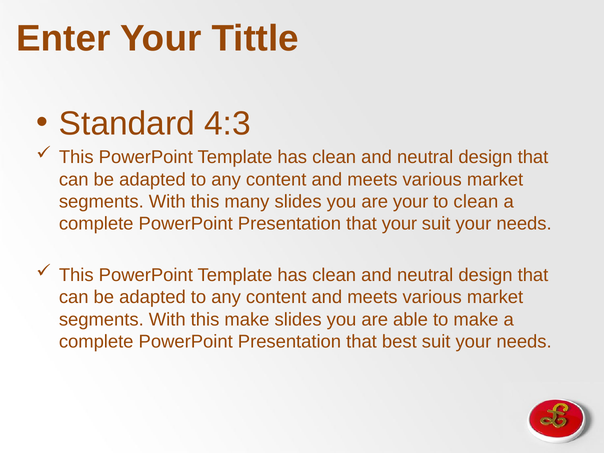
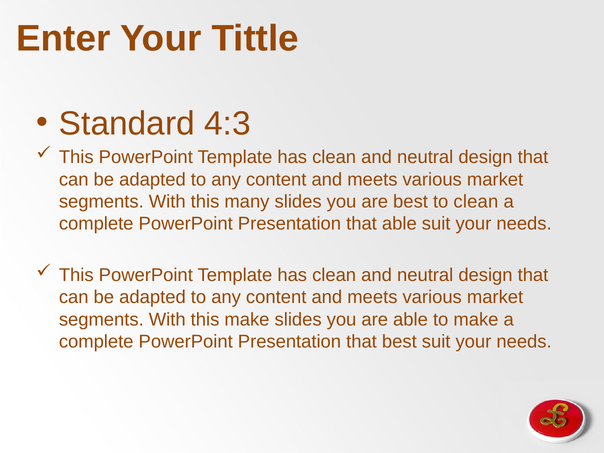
are your: your -> best
that your: your -> able
